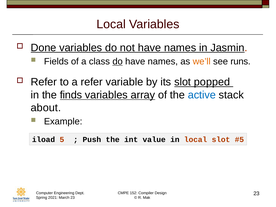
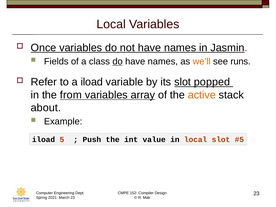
Done: Done -> Once
a refer: refer -> iload
finds: finds -> from
active colour: blue -> orange
